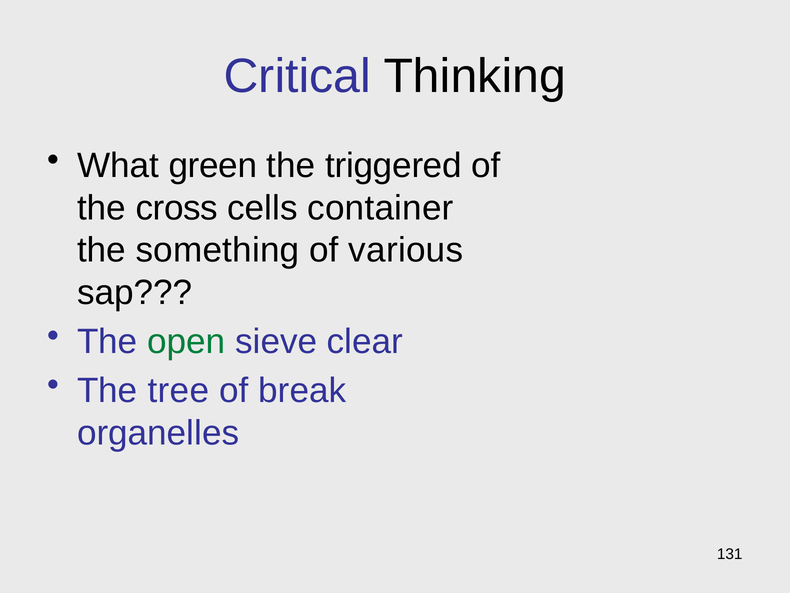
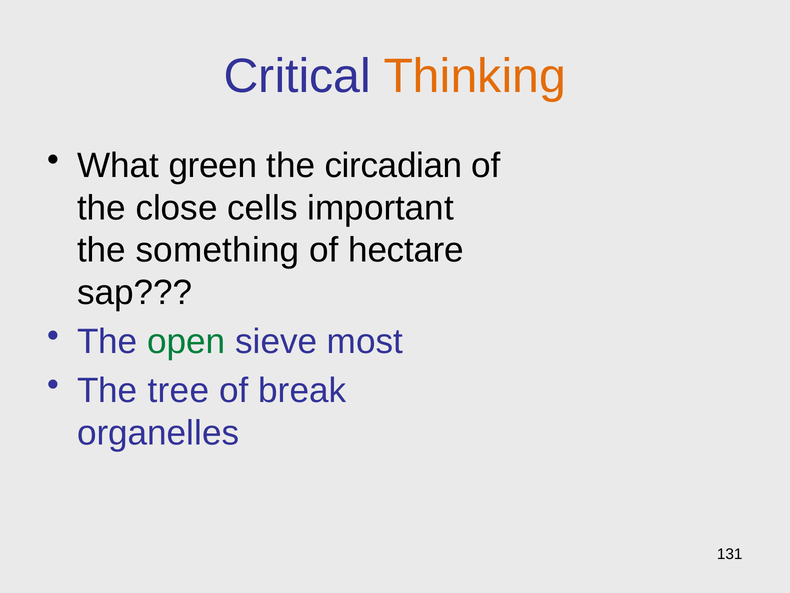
Thinking colour: black -> orange
triggered: triggered -> circadian
cross: cross -> close
container: container -> important
various: various -> hectare
clear: clear -> most
